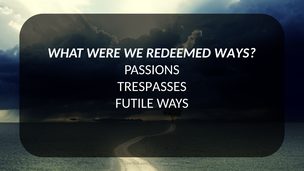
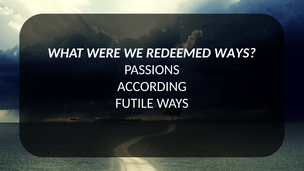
TRESPASSES: TRESPASSES -> ACCORDING
